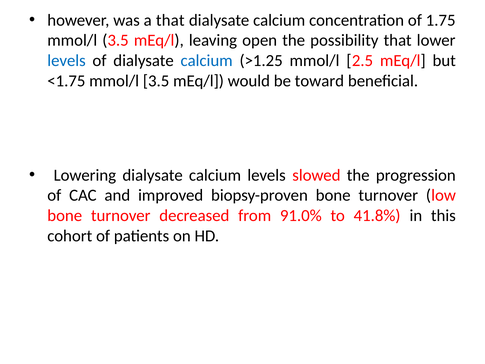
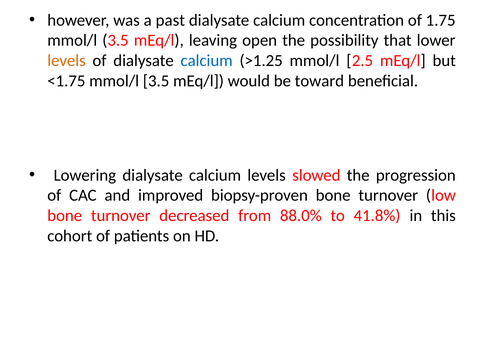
a that: that -> past
levels at (66, 61) colour: blue -> orange
91.0%: 91.0% -> 88.0%
